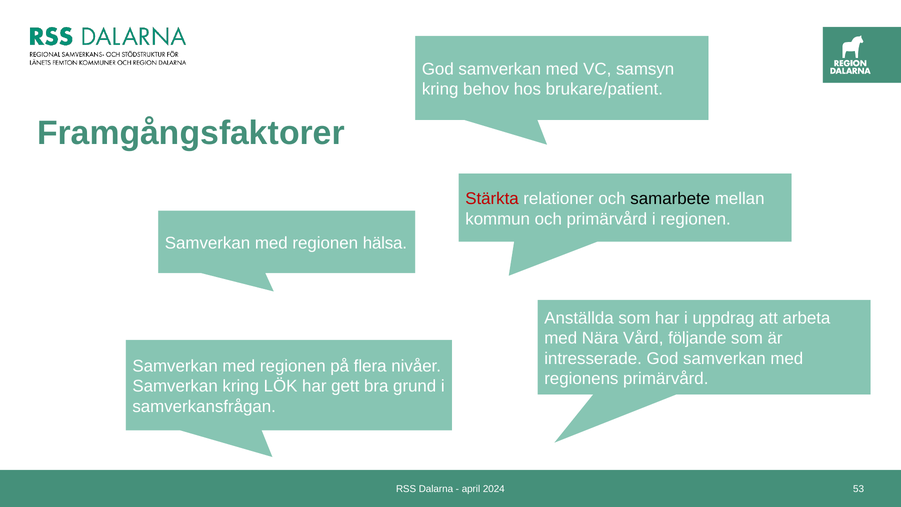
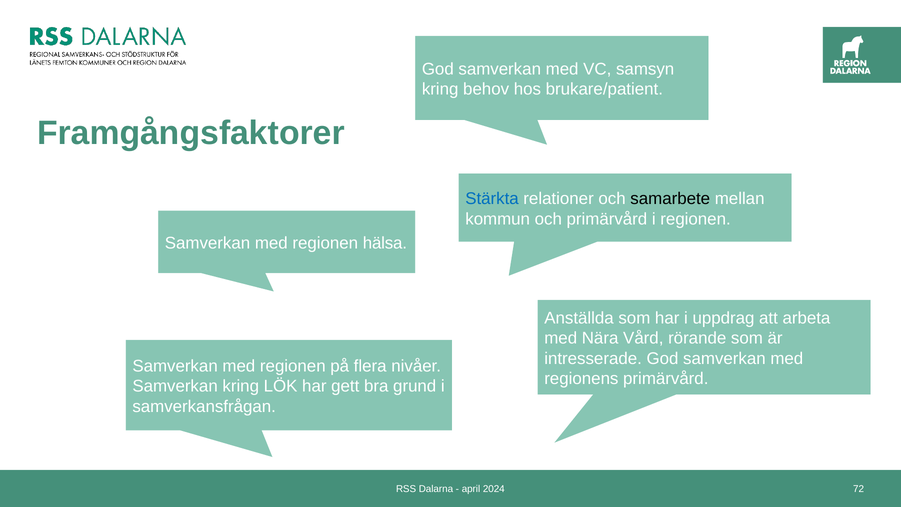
Stärkta colour: red -> blue
följande: följande -> rörande
53: 53 -> 72
